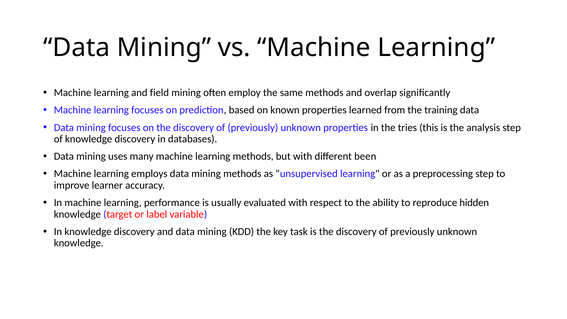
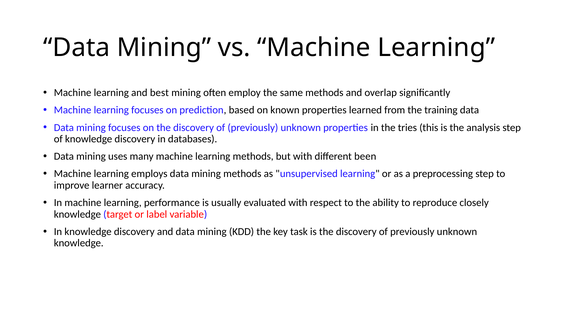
field: field -> best
hidden: hidden -> closely
